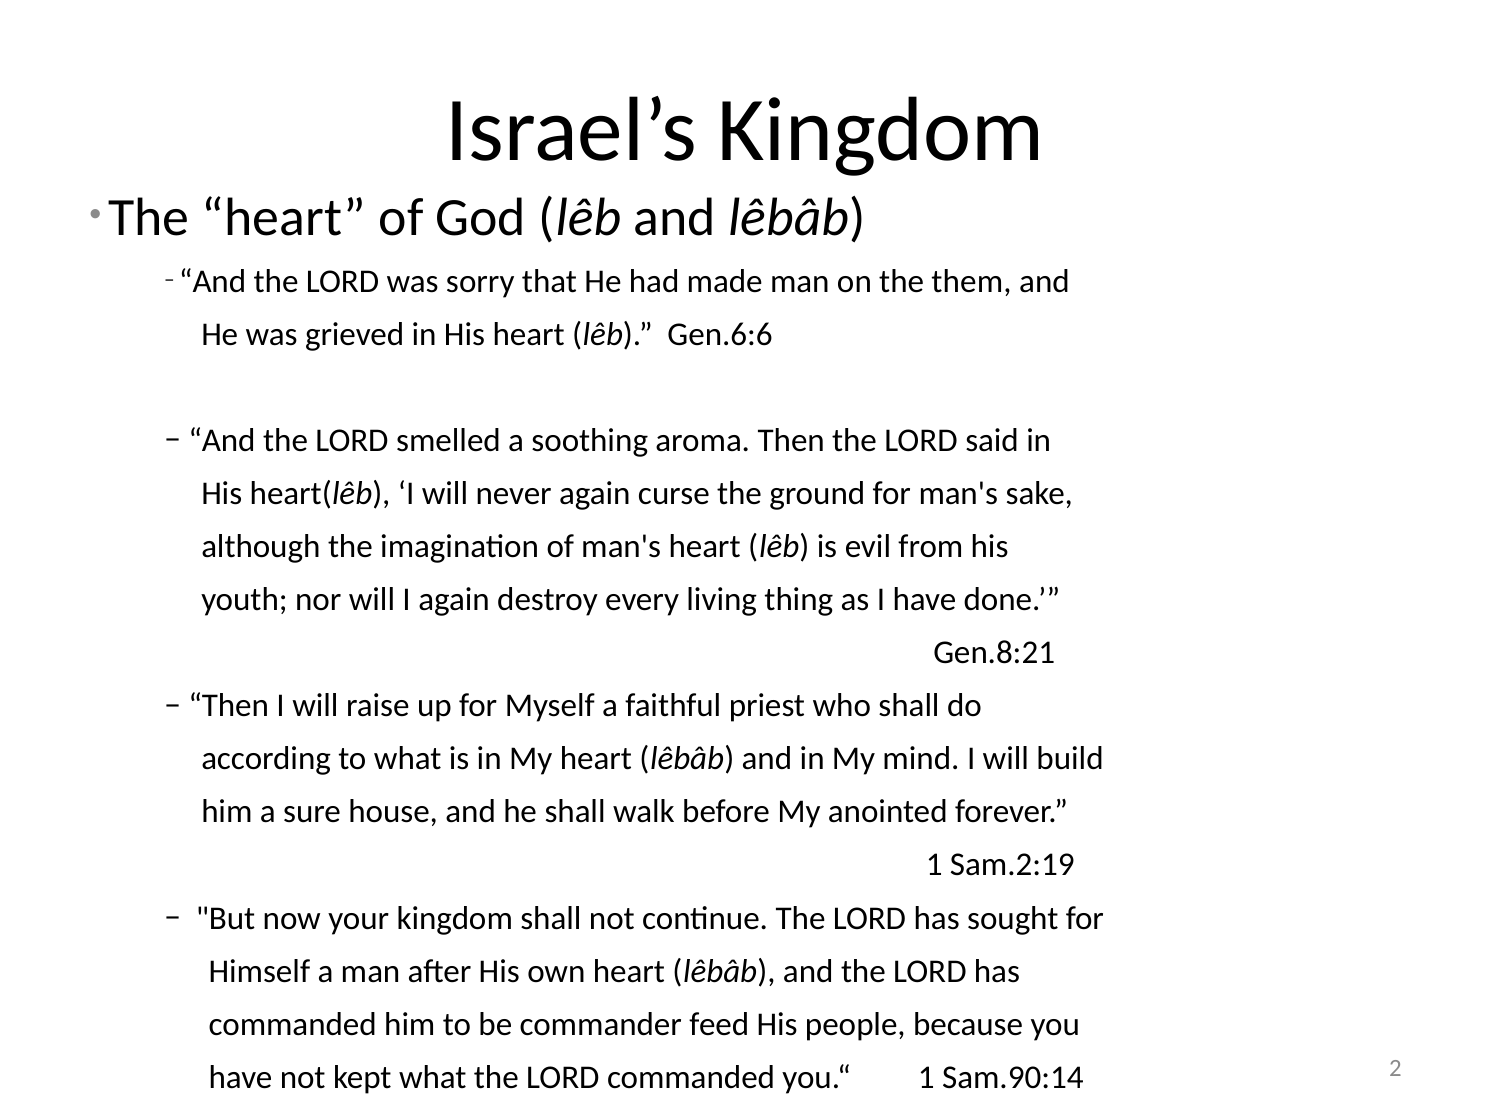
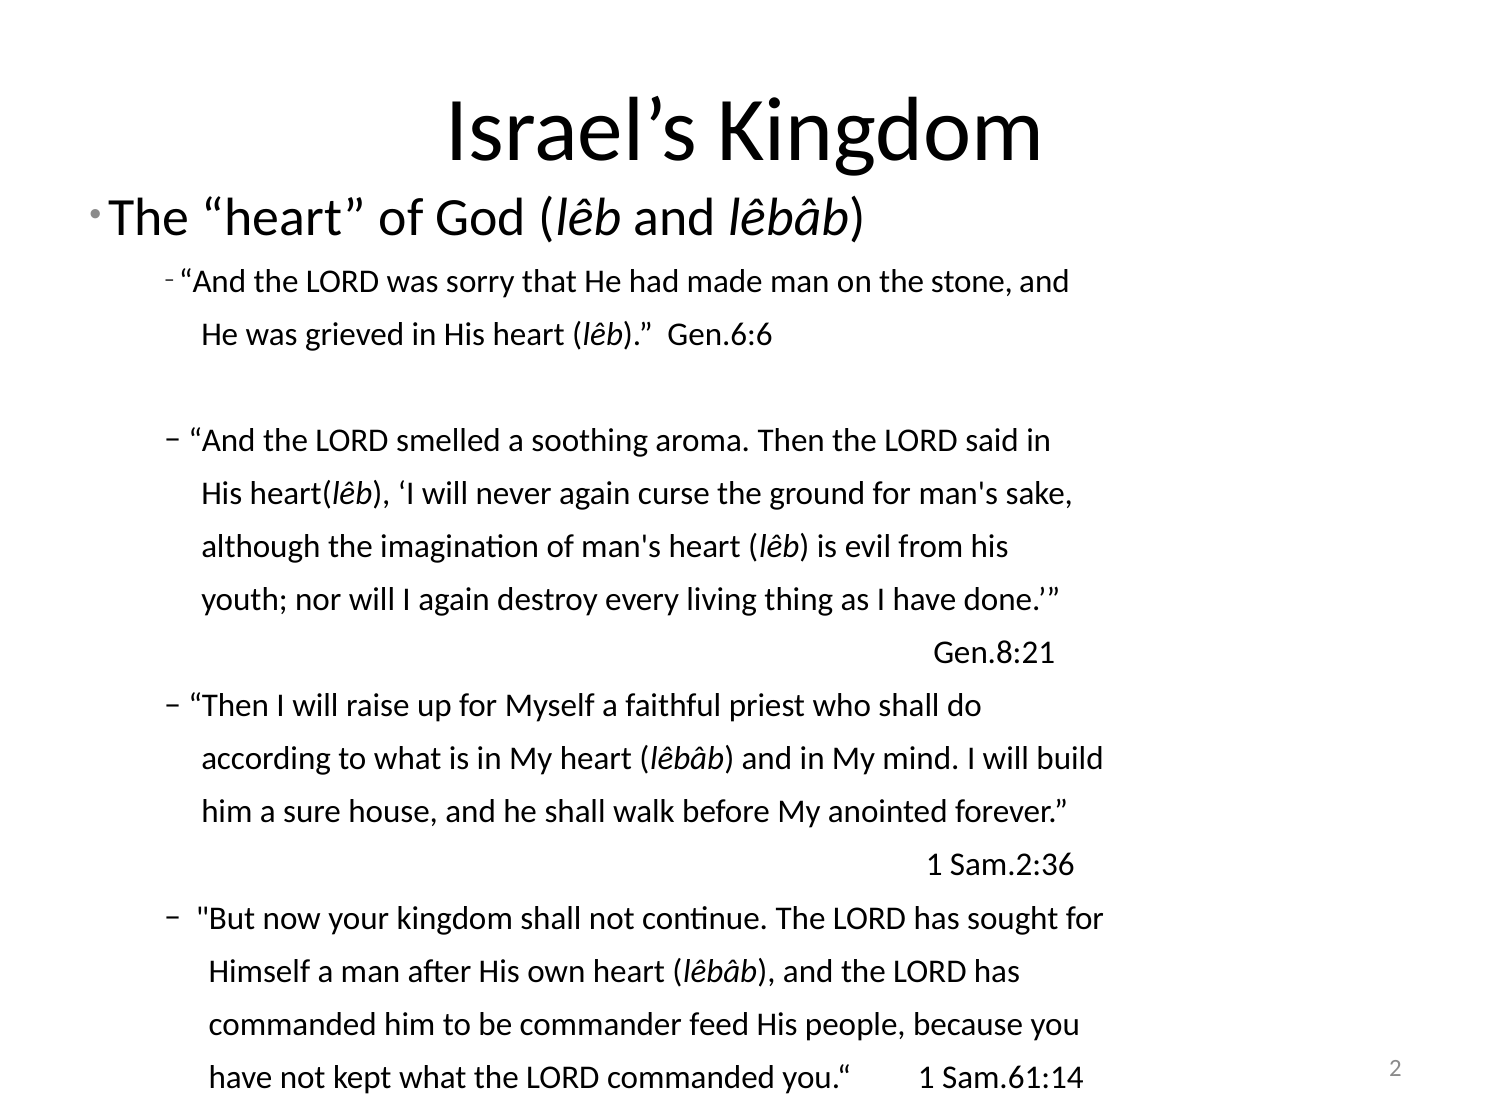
them: them -> stone
Sam.2:19: Sam.2:19 -> Sam.2:36
Sam.90:14: Sam.90:14 -> Sam.61:14
